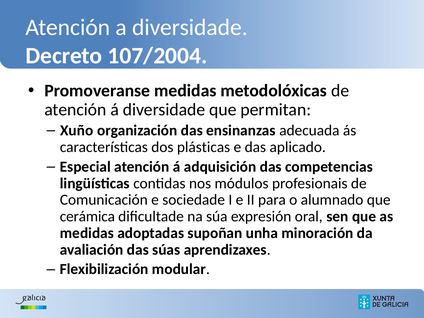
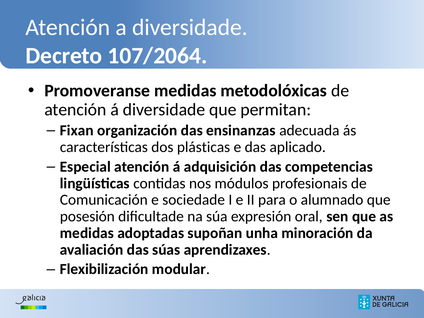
107/2004: 107/2004 -> 107/2064
Xuño: Xuño -> Fixan
cerámica: cerámica -> posesión
